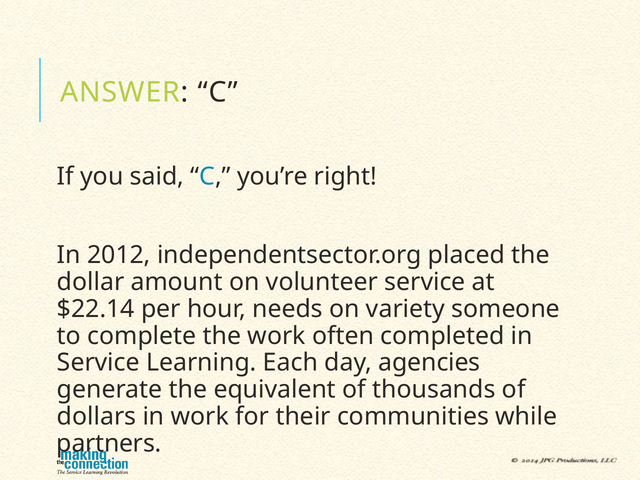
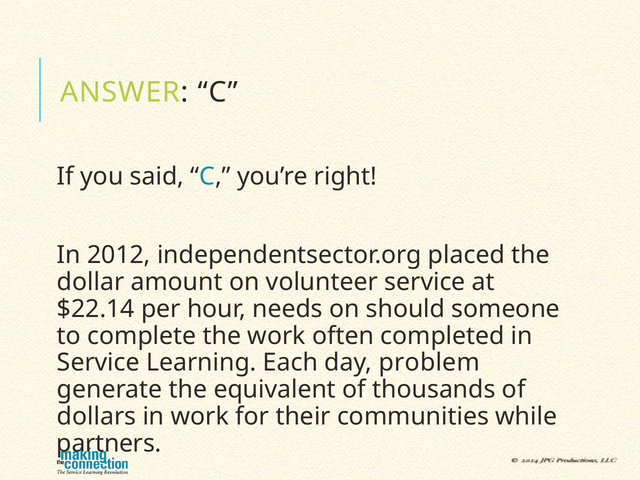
variety: variety -> should
agencies: agencies -> problem
